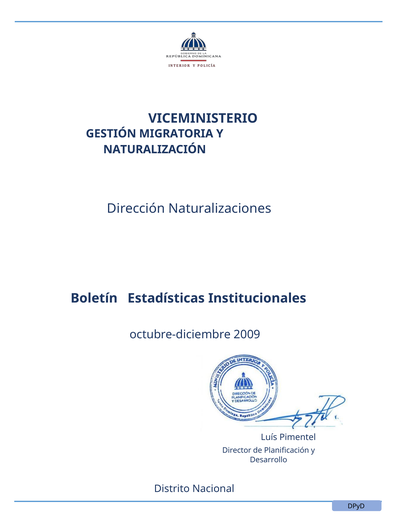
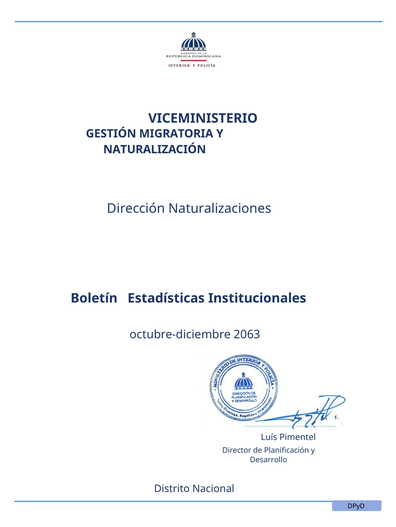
2009: 2009 -> 2063
